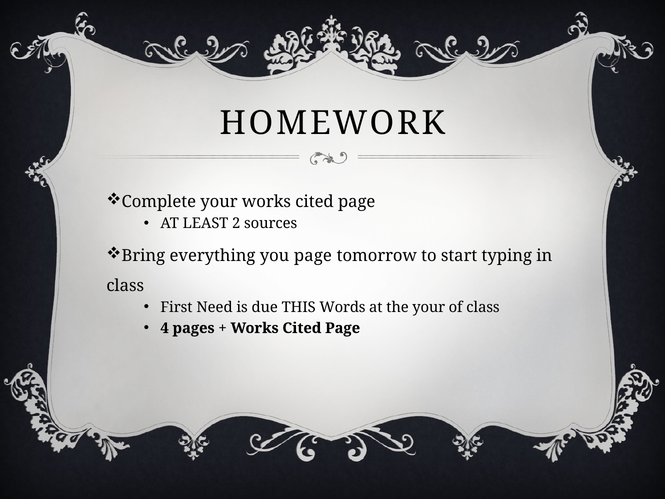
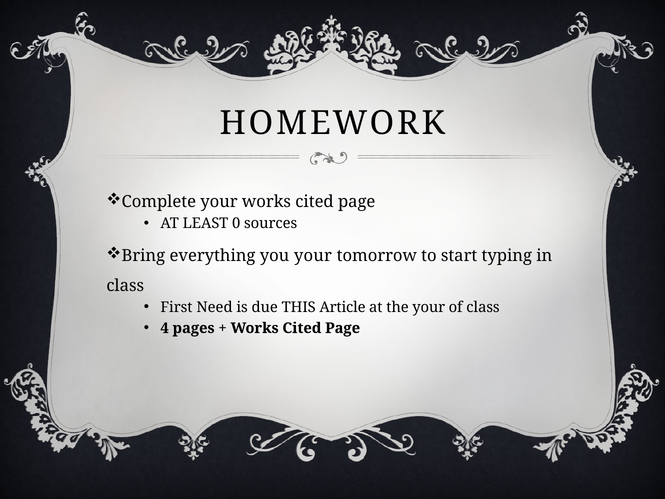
2: 2 -> 0
you page: page -> your
Words: Words -> Article
